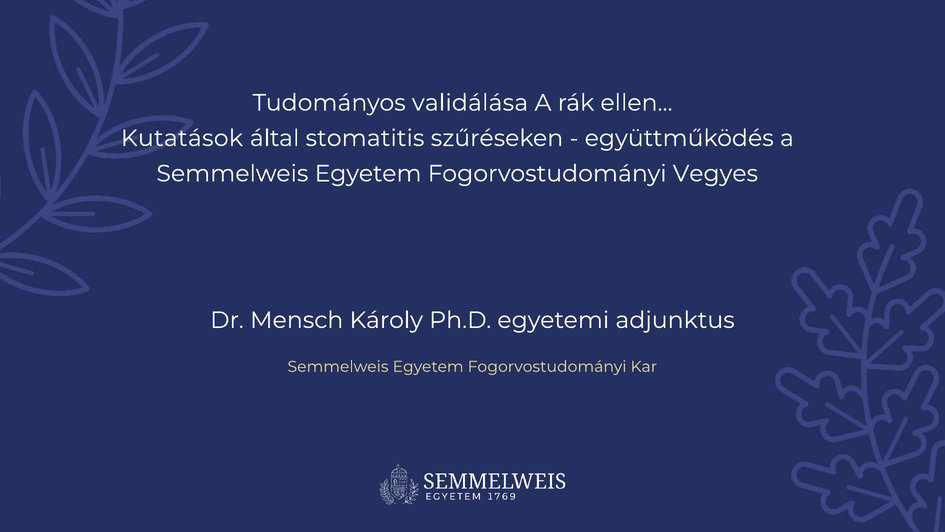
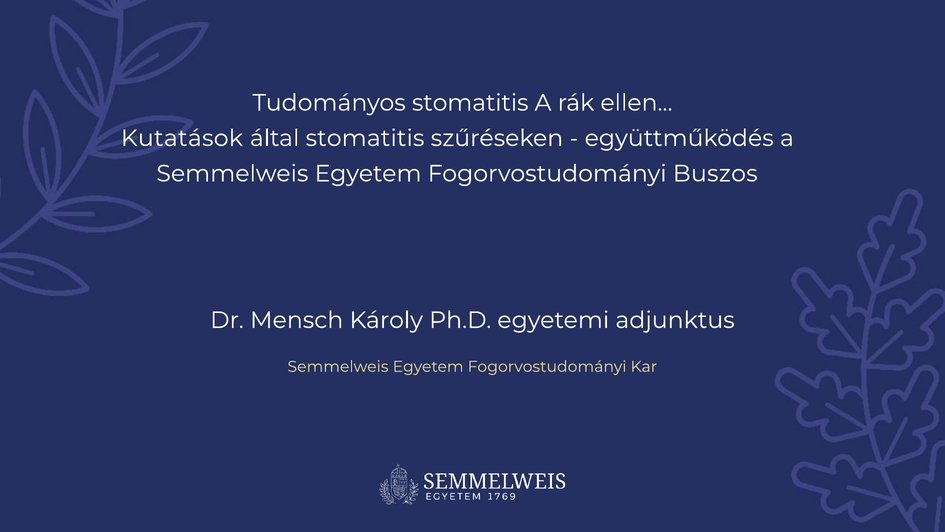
Tudományos validálása: validálása -> stomatitis
Vegyes: Vegyes -> Buszos
